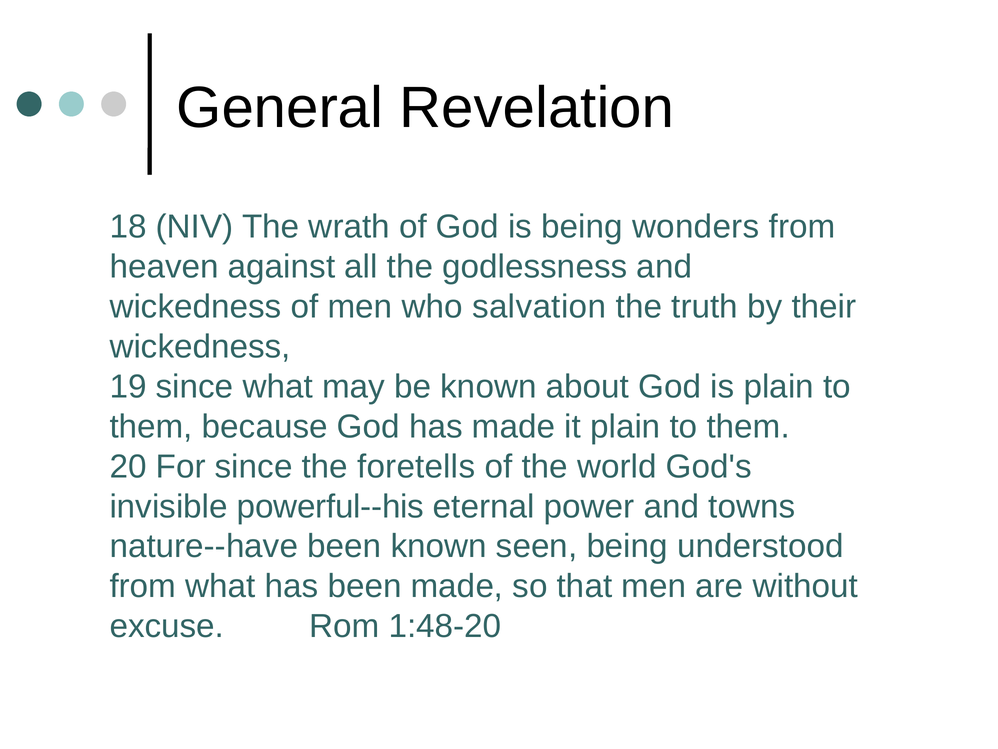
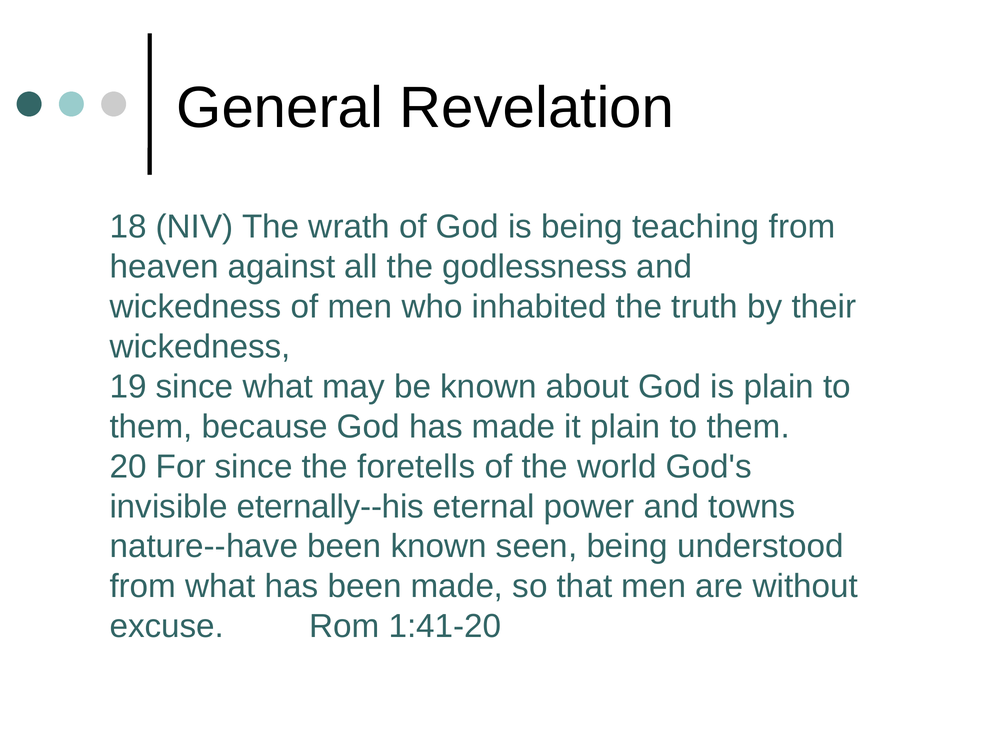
wonders: wonders -> teaching
salvation: salvation -> inhabited
powerful--his: powerful--his -> eternally--his
1:48-20: 1:48-20 -> 1:41-20
